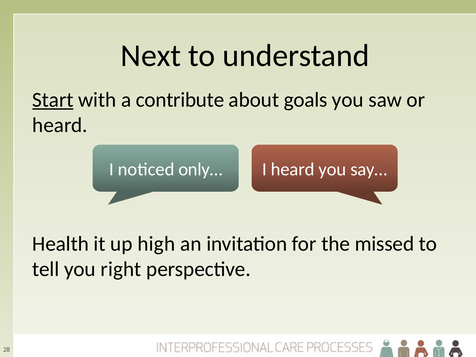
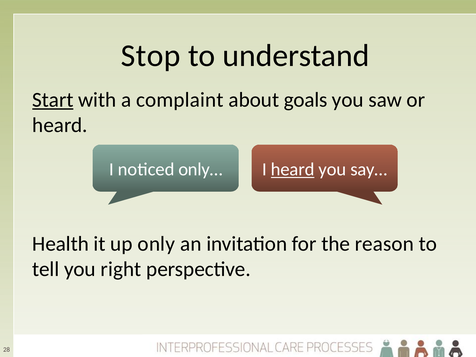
Next: Next -> Stop
contribute: contribute -> complaint
heard at (293, 169) underline: none -> present
high: high -> only
missed: missed -> reason
